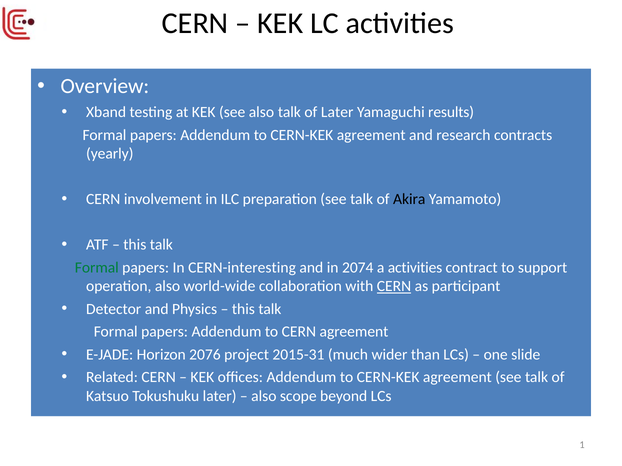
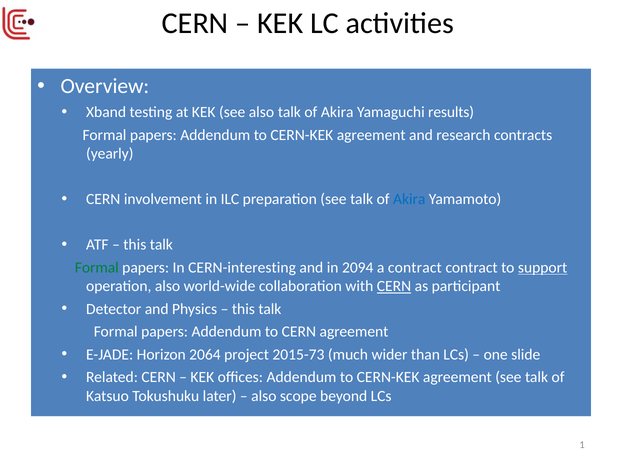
also talk of Later: Later -> Akira
Akira at (409, 199) colour: black -> blue
2074: 2074 -> 2094
a activities: activities -> contract
support underline: none -> present
2076: 2076 -> 2064
2015-31: 2015-31 -> 2015-73
